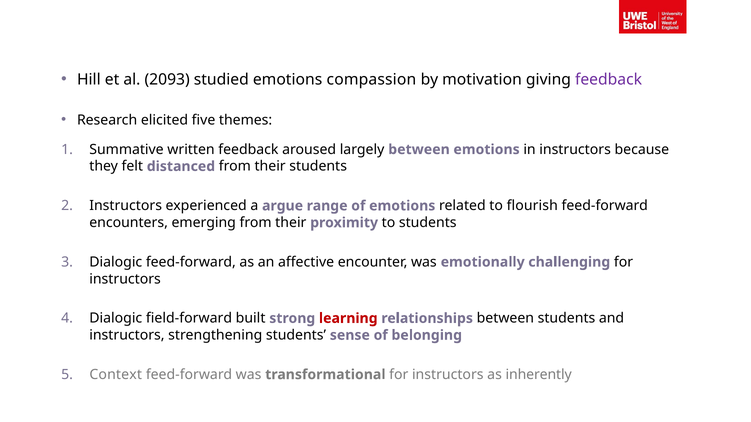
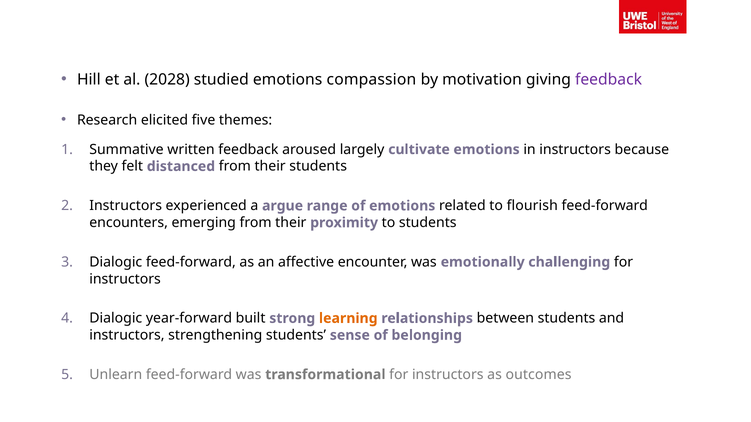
2093: 2093 -> 2028
largely between: between -> cultivate
field-forward: field-forward -> year-forward
learning colour: red -> orange
Context: Context -> Unlearn
inherently: inherently -> outcomes
